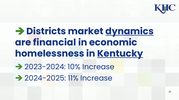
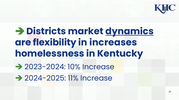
financial: financial -> flexibility
economic: economic -> increases
Kentucky underline: present -> none
